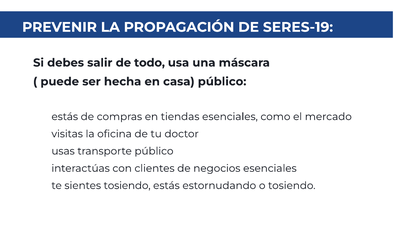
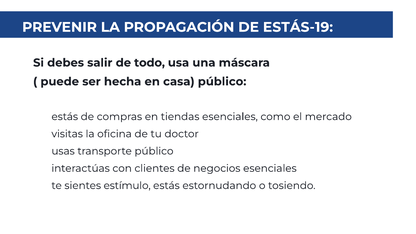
SERES-19: SERES-19 -> ESTÁS-19
sientes tosiendo: tosiendo -> estímulo
